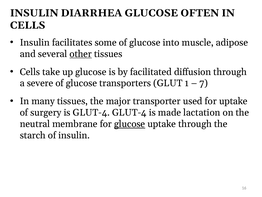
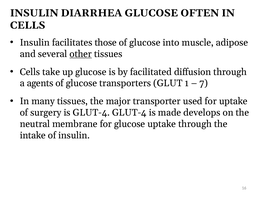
some: some -> those
severe: severe -> agents
lactation: lactation -> develops
glucose at (130, 124) underline: present -> none
starch: starch -> intake
